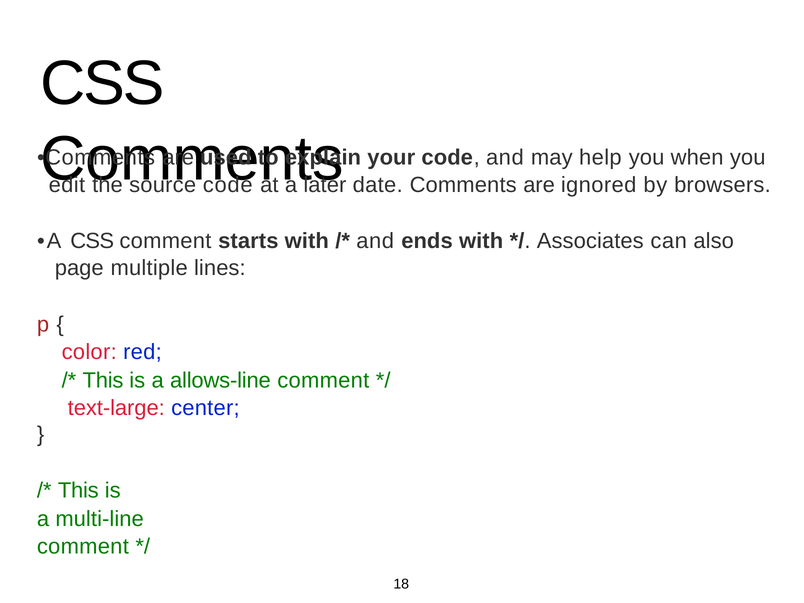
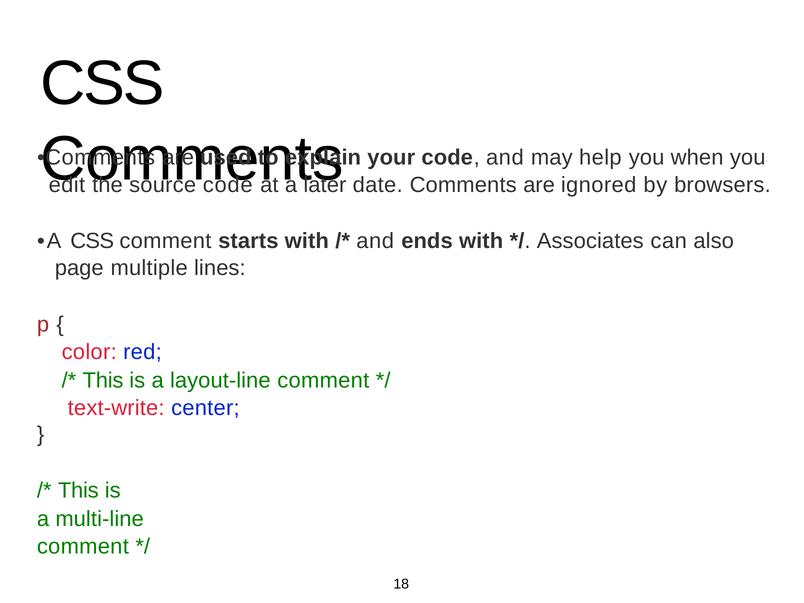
allows-line: allows-line -> layout-line
text-large: text-large -> text-write
